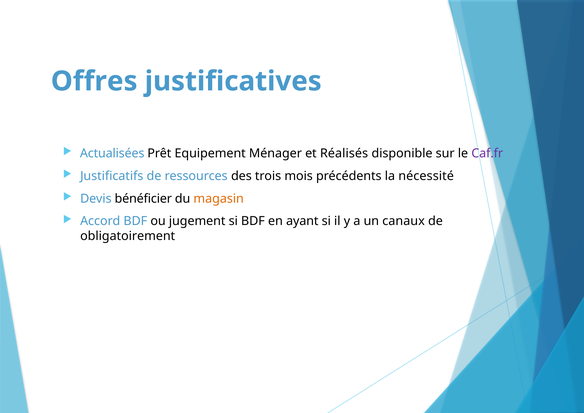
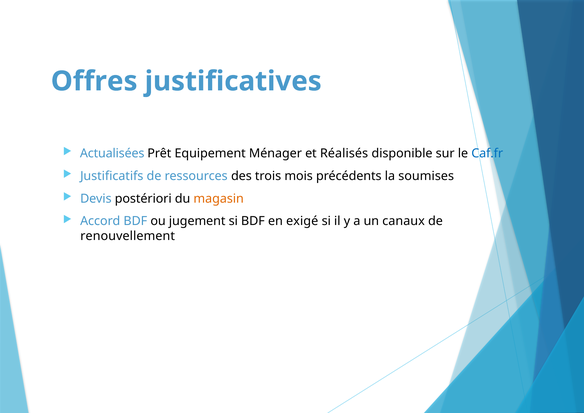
Caf.fr colour: purple -> blue
nécessité: nécessité -> soumises
bénéficier: bénéficier -> postériori
ayant: ayant -> exigé
obligatoirement: obligatoirement -> renouvellement
